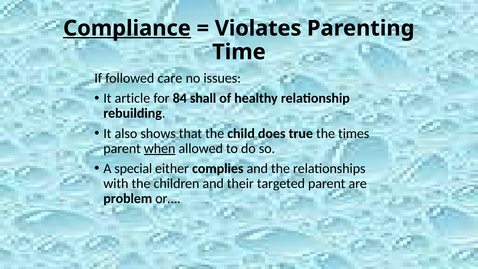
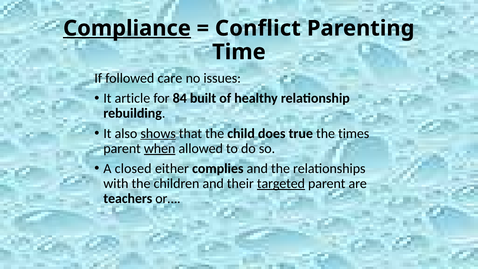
Violates: Violates -> Conflict
shall: shall -> built
shows underline: none -> present
special: special -> closed
targeted underline: none -> present
problem: problem -> teachers
